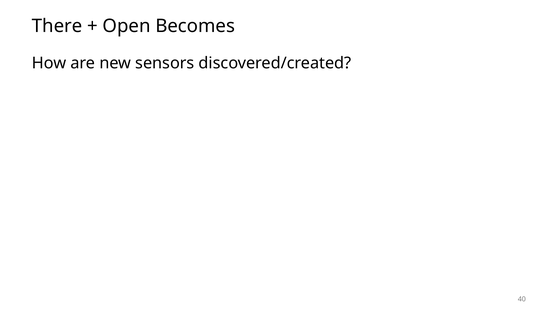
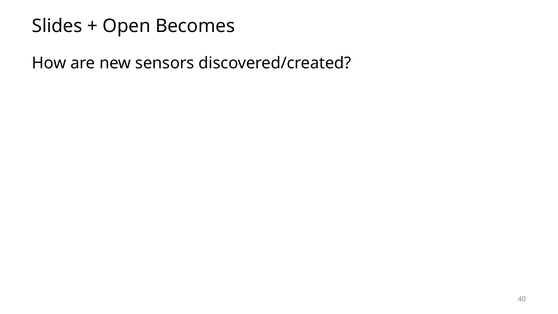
There: There -> Slides
